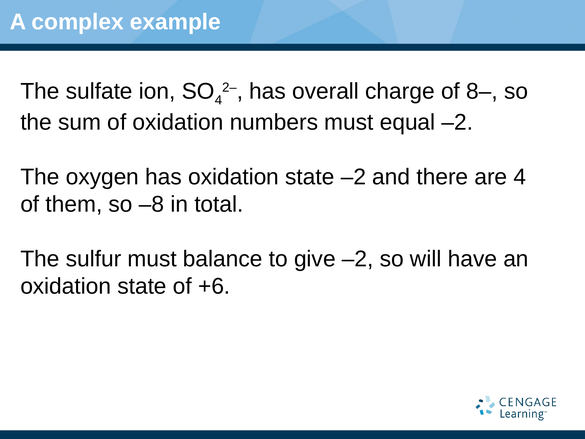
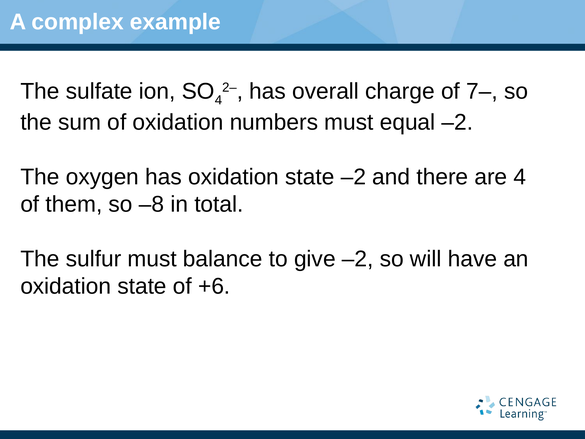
8–: 8– -> 7–
